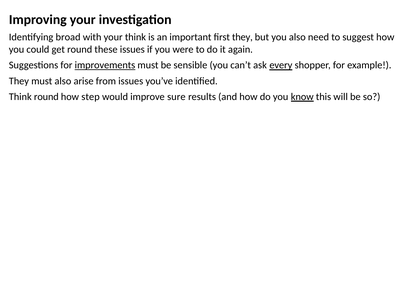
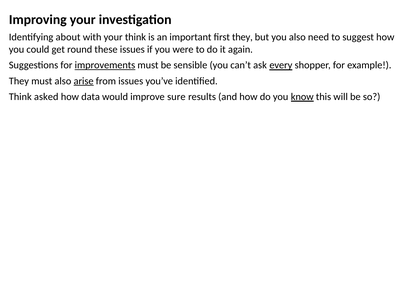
broad: broad -> about
arise underline: none -> present
Think round: round -> asked
step: step -> data
